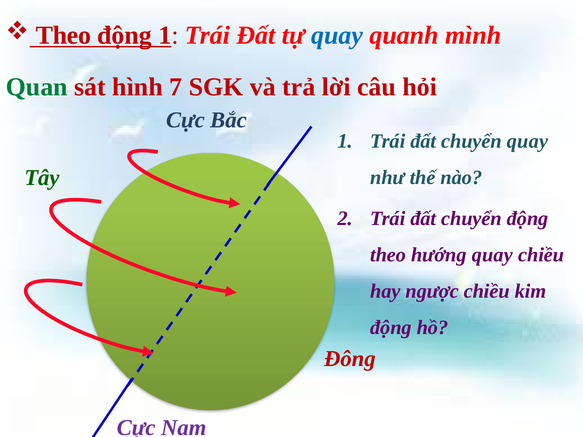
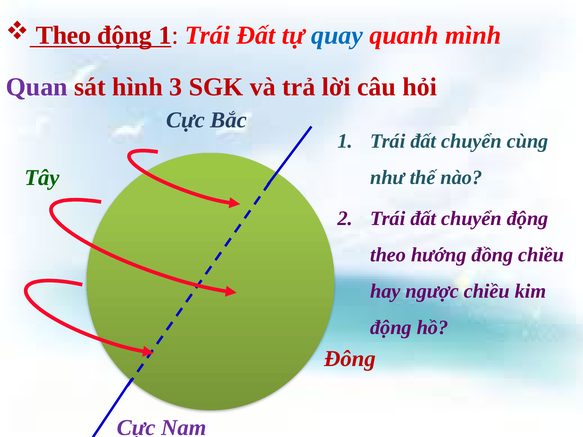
Quan colour: green -> purple
7: 7 -> 3
chuyển quay: quay -> cùng
hướng quay: quay -> đồng
